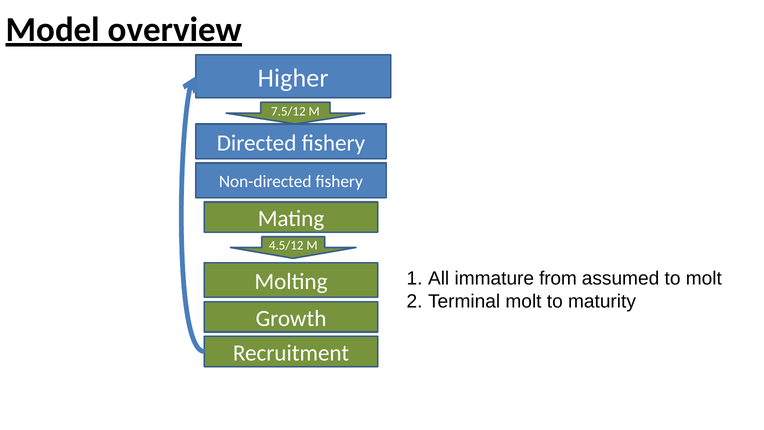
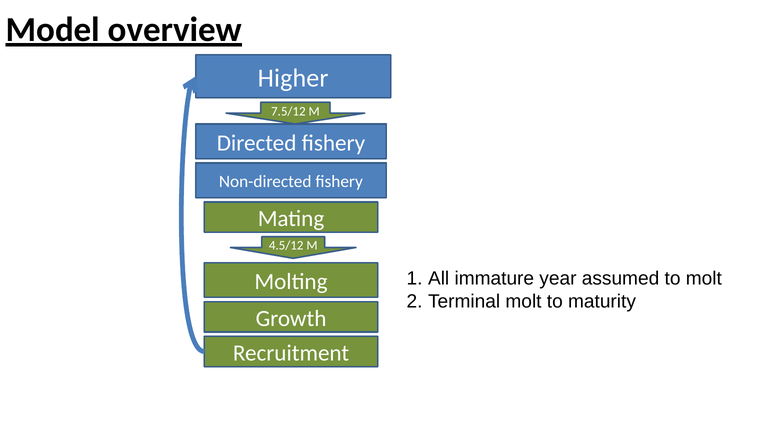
from: from -> year
